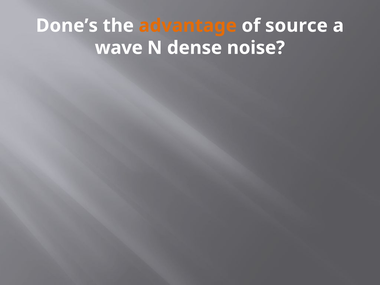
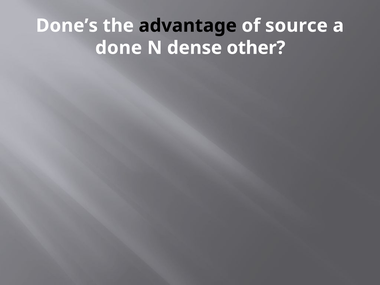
advantage colour: orange -> black
wave: wave -> done
noise: noise -> other
